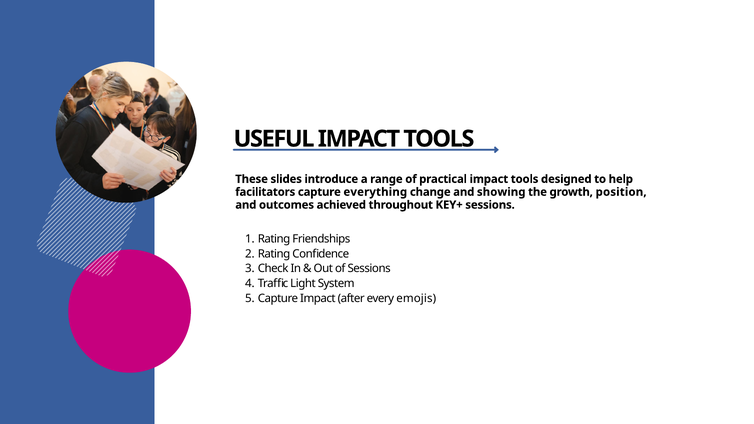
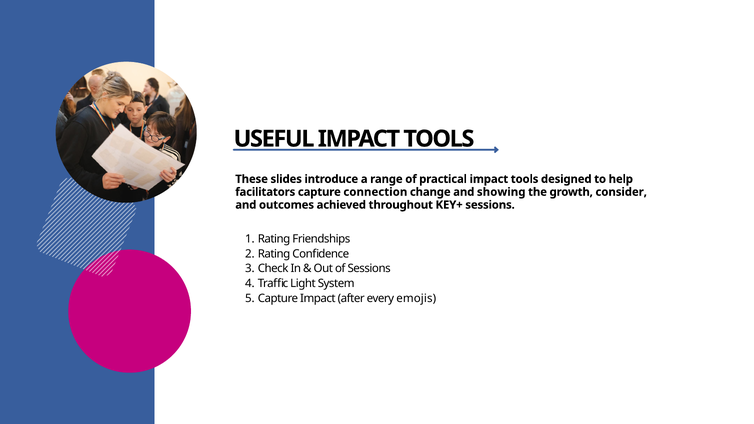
everything: everything -> connection
position: position -> consider
